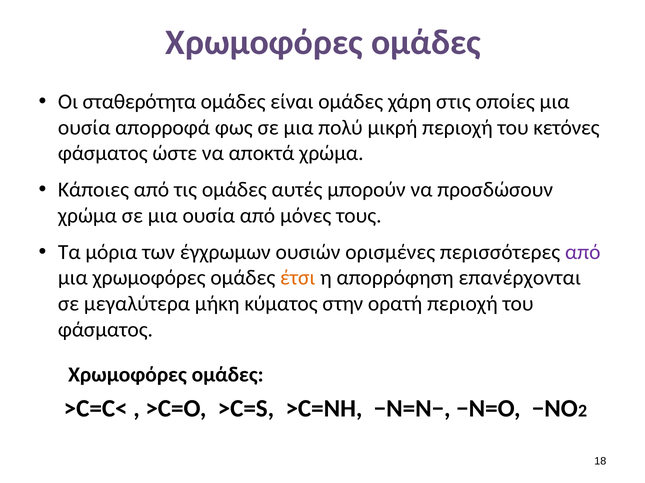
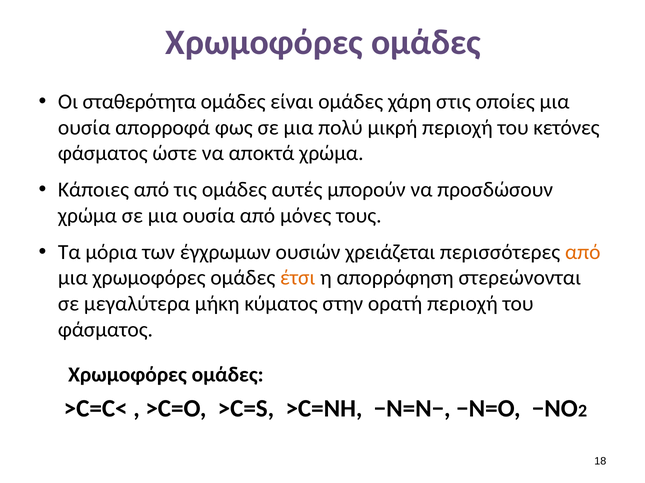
ορισμένες: ορισμένες -> χρειάζεται
από at (583, 253) colour: purple -> orange
επανέρχονται: επανέρχονται -> στερεώνονται
